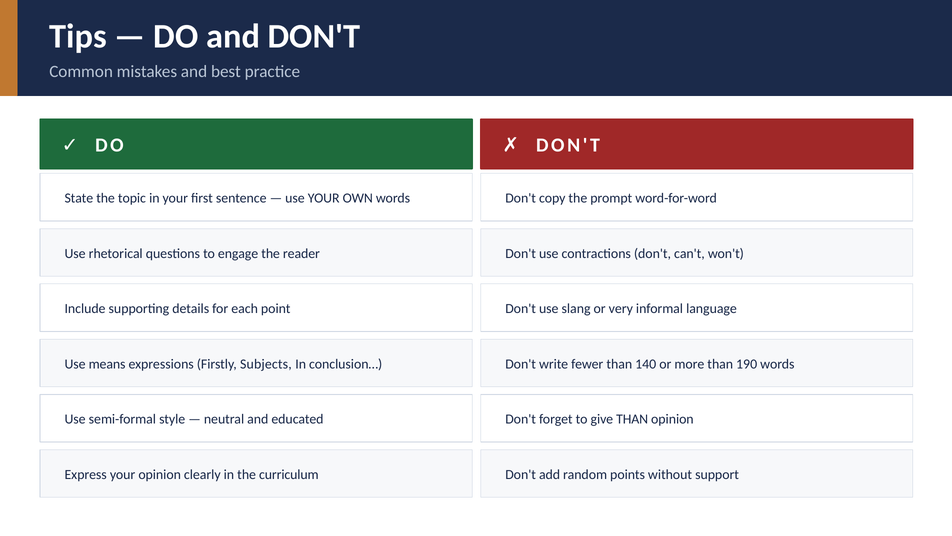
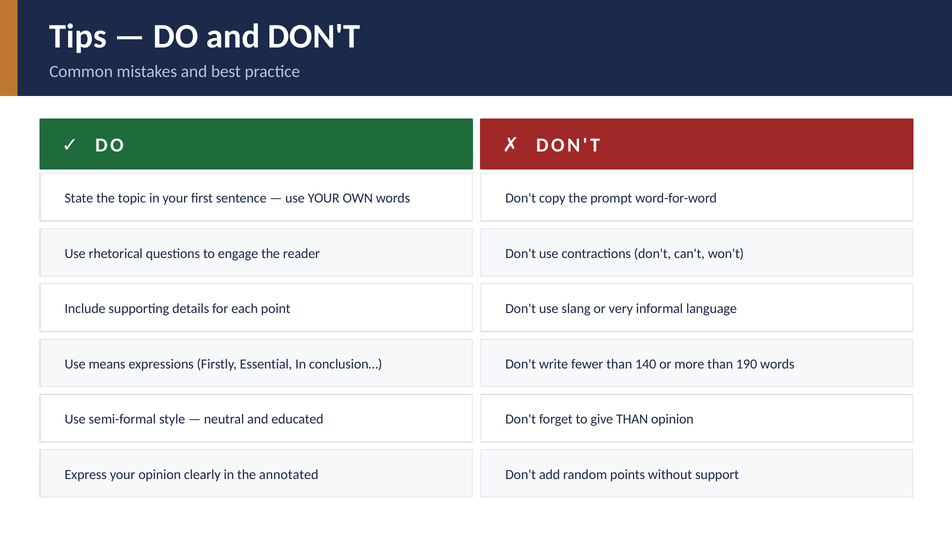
Subjects: Subjects -> Essential
curriculum: curriculum -> annotated
